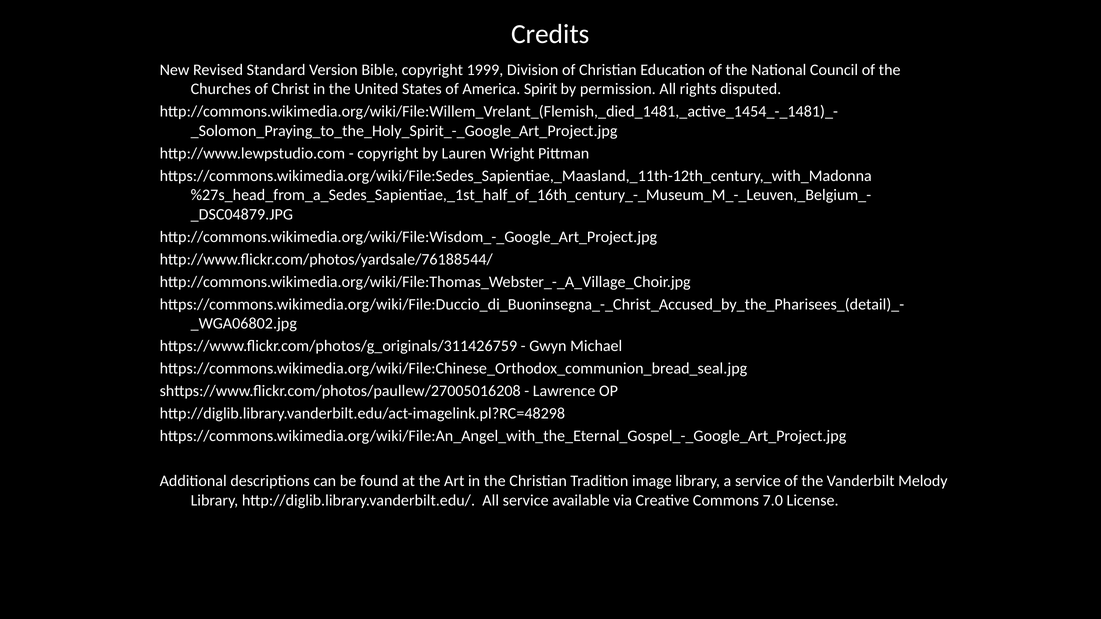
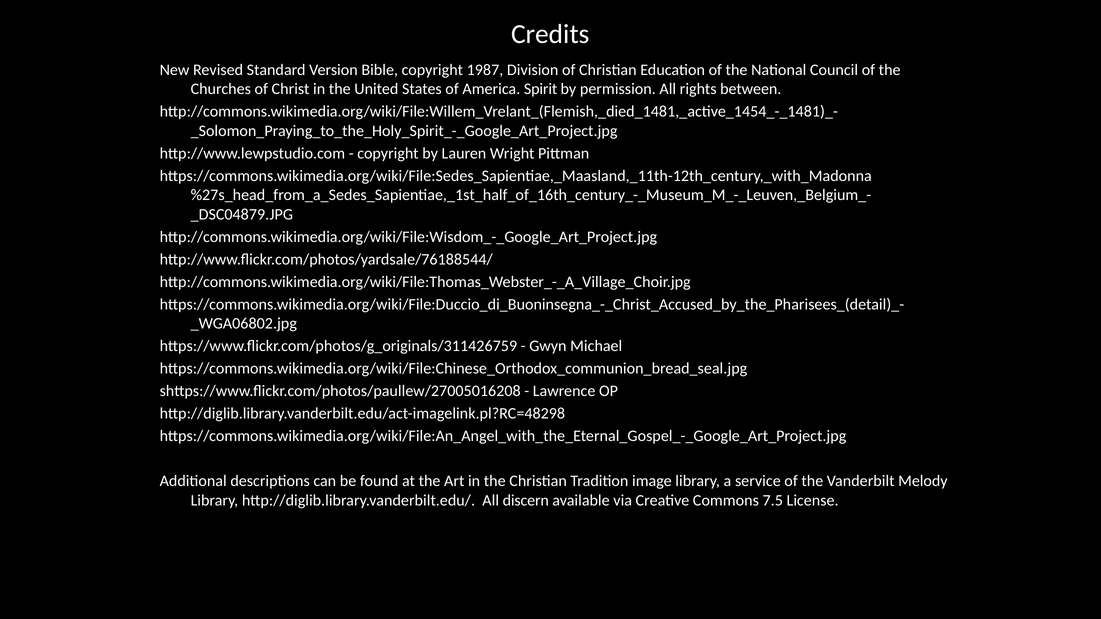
1999: 1999 -> 1987
disputed: disputed -> between
All service: service -> discern
7.0: 7.0 -> 7.5
